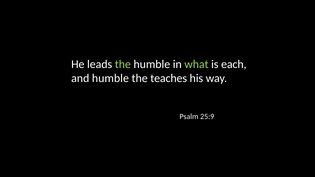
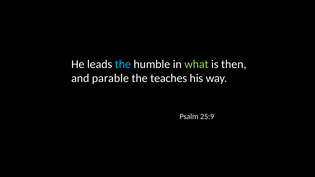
the at (123, 64) colour: light green -> light blue
each: each -> then
and humble: humble -> parable
